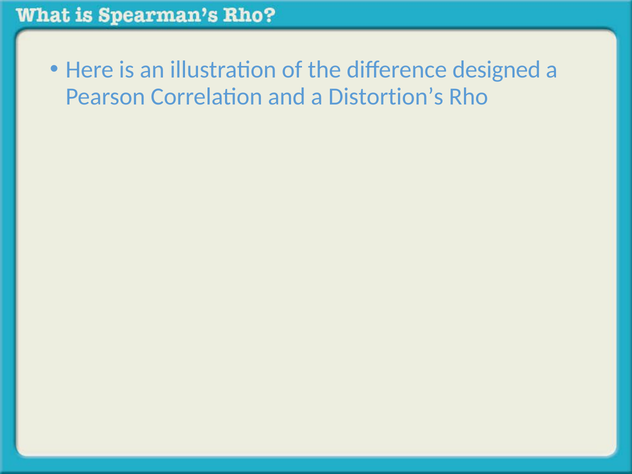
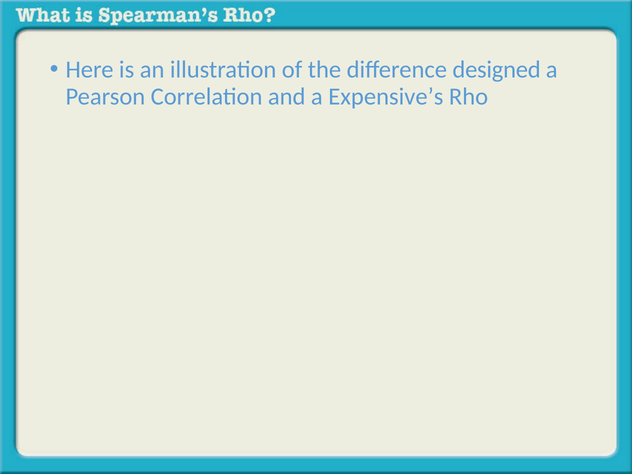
Distortion’s: Distortion’s -> Expensive’s
